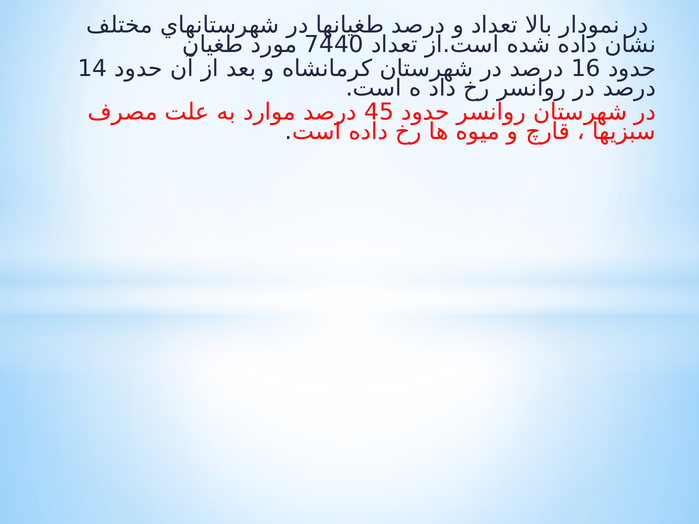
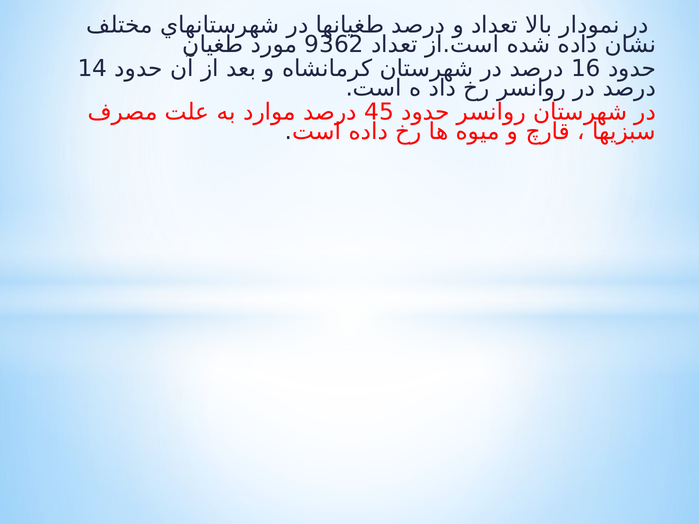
7440: 7440 -> 9362
